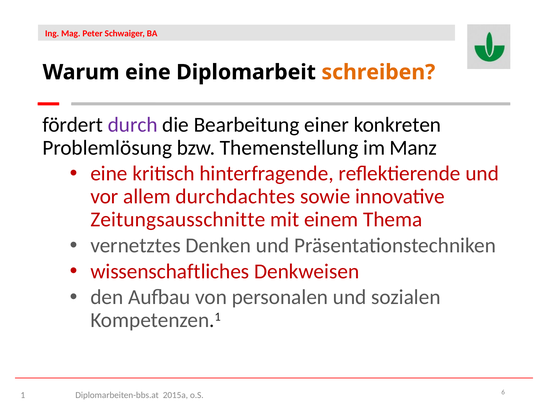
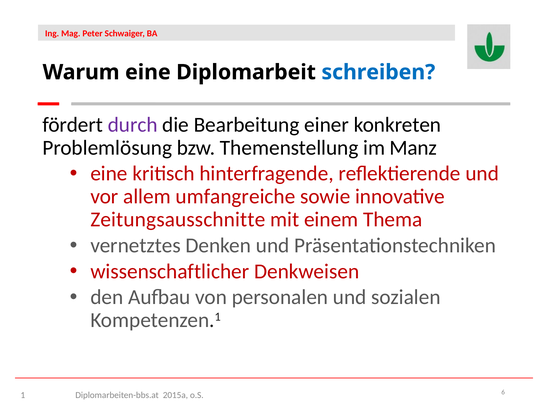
schreiben colour: orange -> blue
durchdachtes: durchdachtes -> umfangreiche
wissenschaftliches: wissenschaftliches -> wissenschaftlicher
